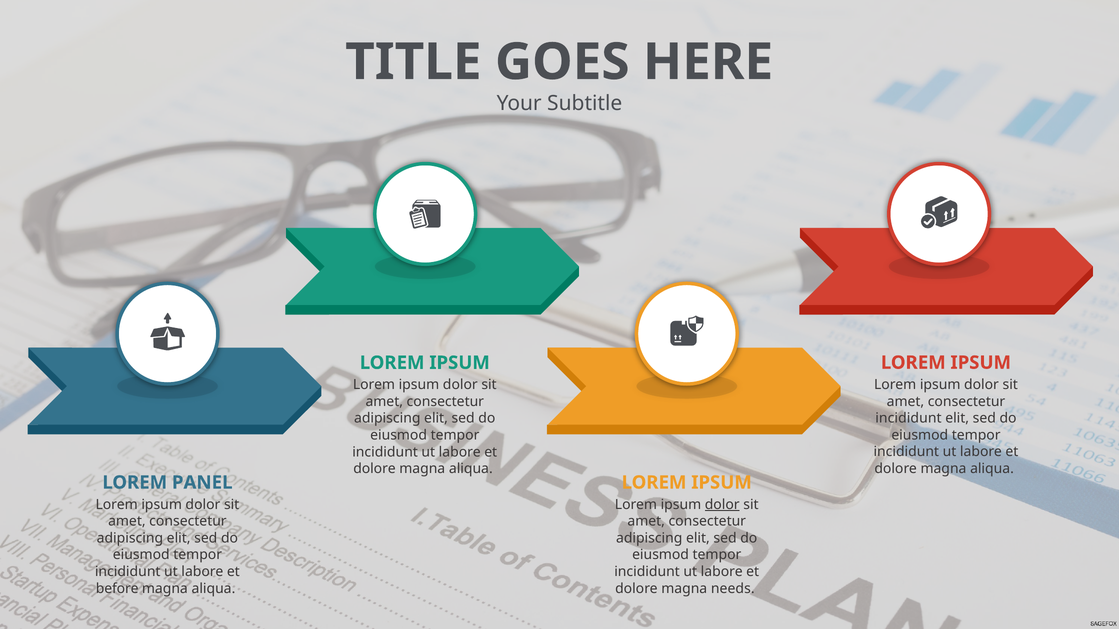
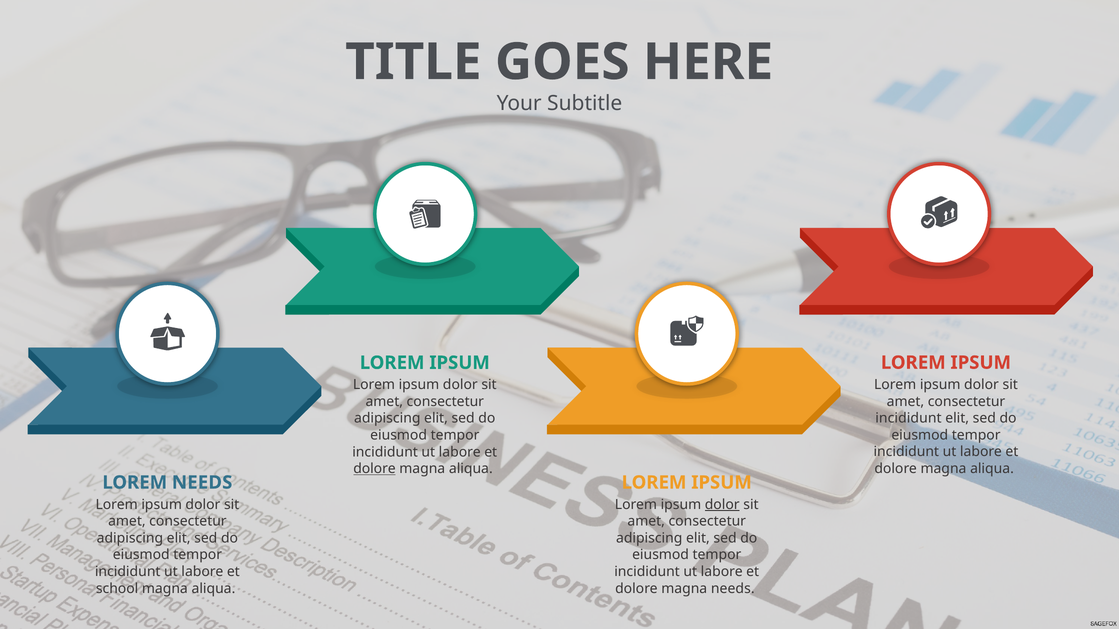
dolore at (374, 469) underline: none -> present
LOREM PANEL: PANEL -> NEEDS
before: before -> school
